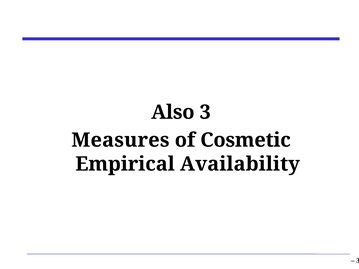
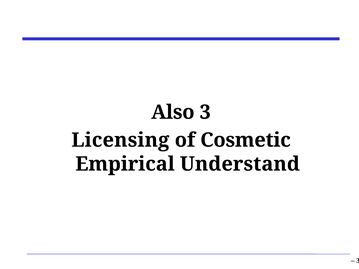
Measures: Measures -> Licensing
Availability: Availability -> Understand
